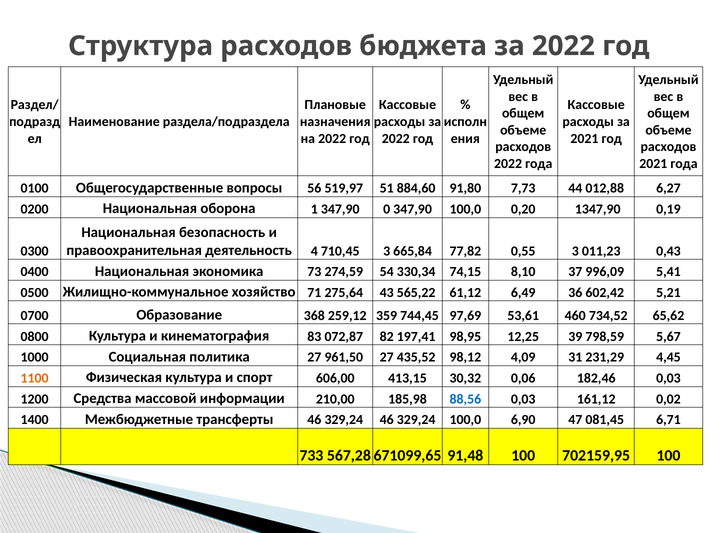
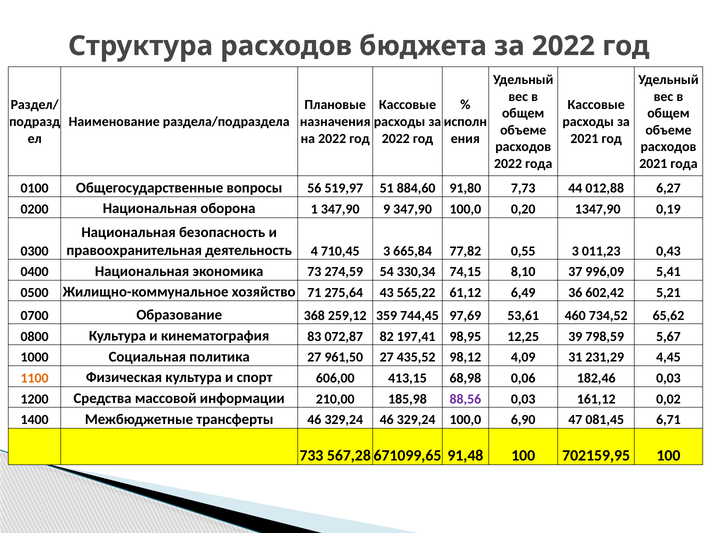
0: 0 -> 9
30,32: 30,32 -> 68,98
88,56 colour: blue -> purple
